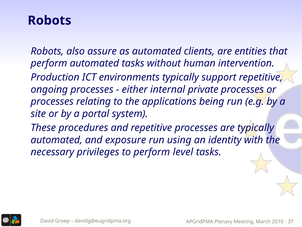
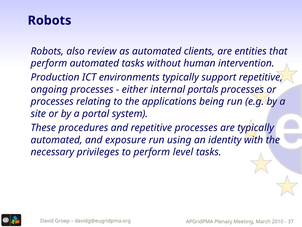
assure: assure -> review
private: private -> portals
